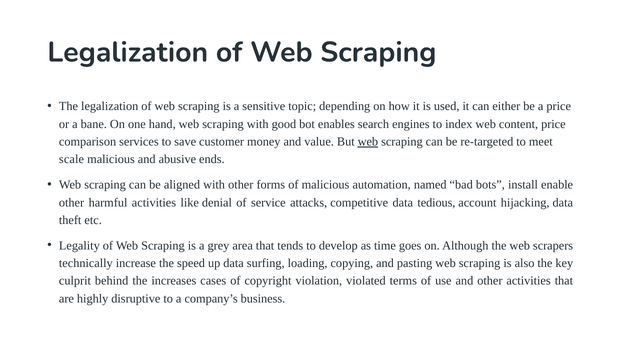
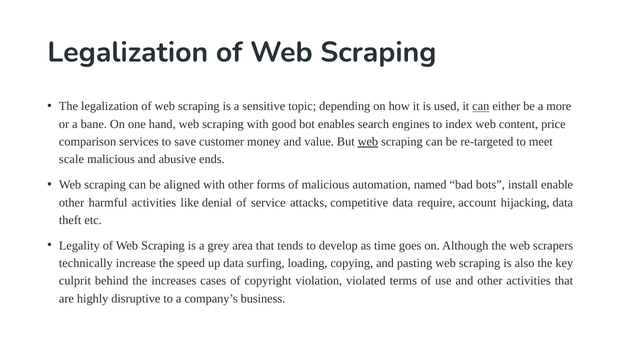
can at (481, 106) underline: none -> present
a price: price -> more
tedious: tedious -> require
